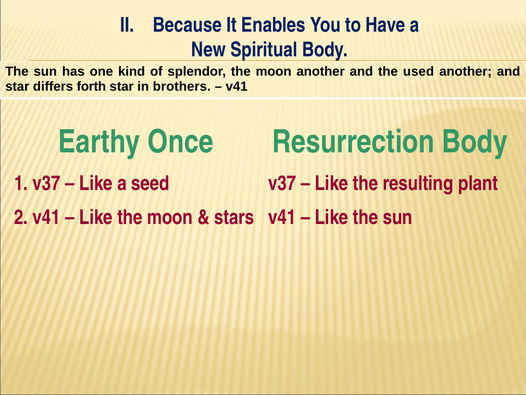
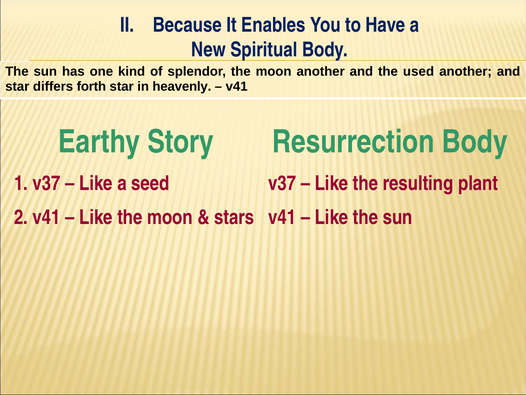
brothers: brothers -> heavenly
Once: Once -> Story
